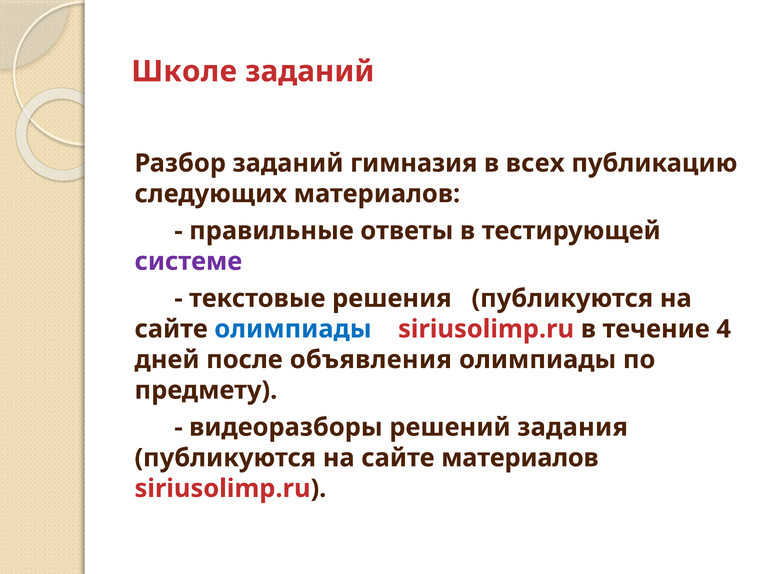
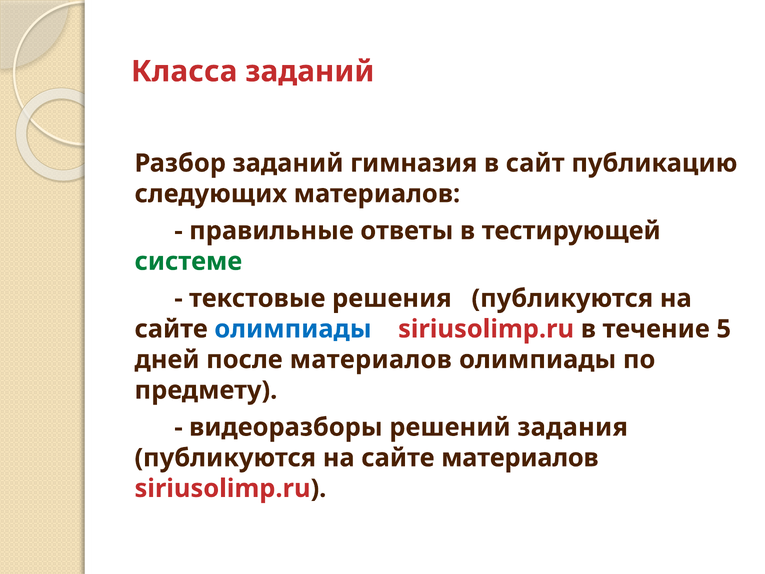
Школе: Школе -> Класса
всех: всех -> сайт
системе colour: purple -> green
4: 4 -> 5
после объявления: объявления -> материалов
